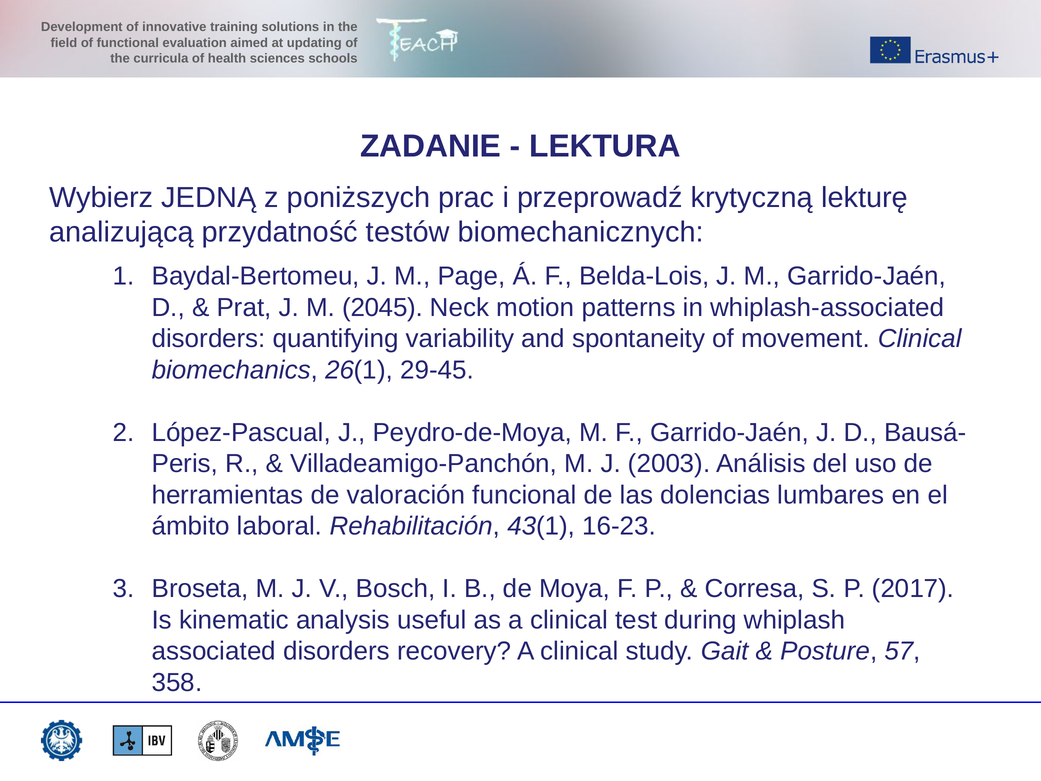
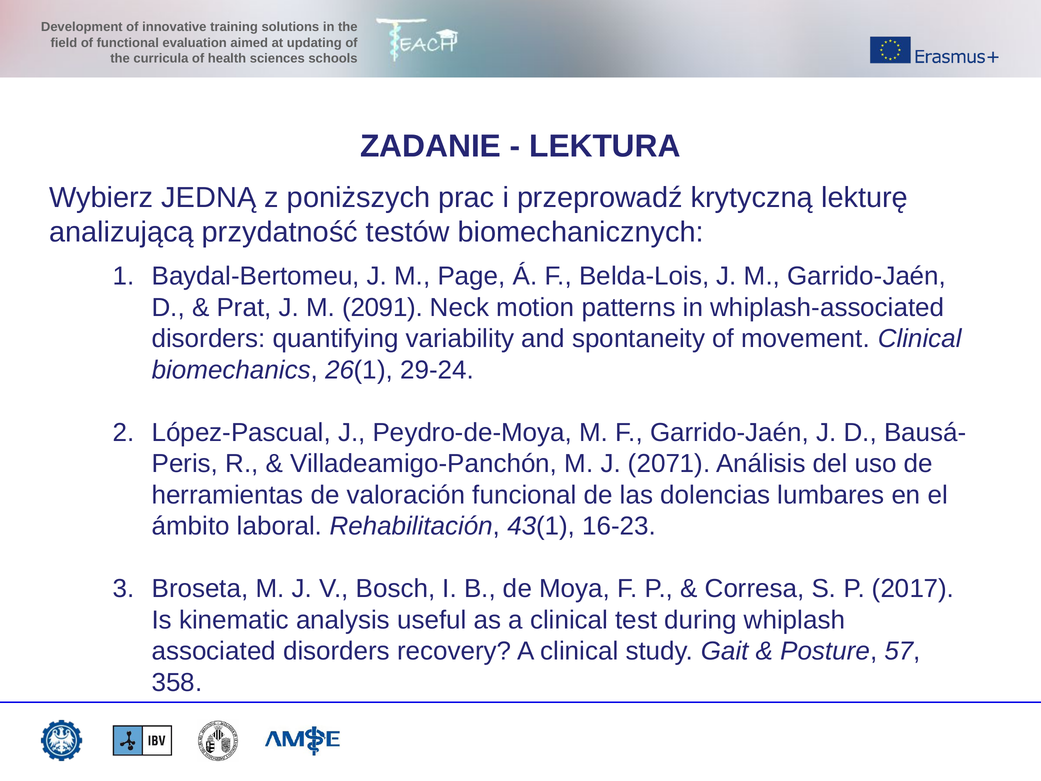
2045: 2045 -> 2091
29-45: 29-45 -> 29-24
2003: 2003 -> 2071
